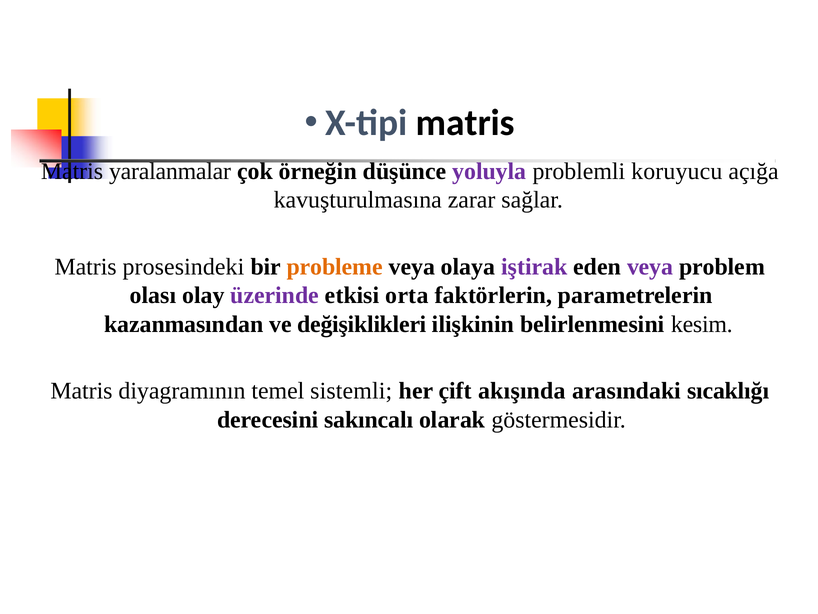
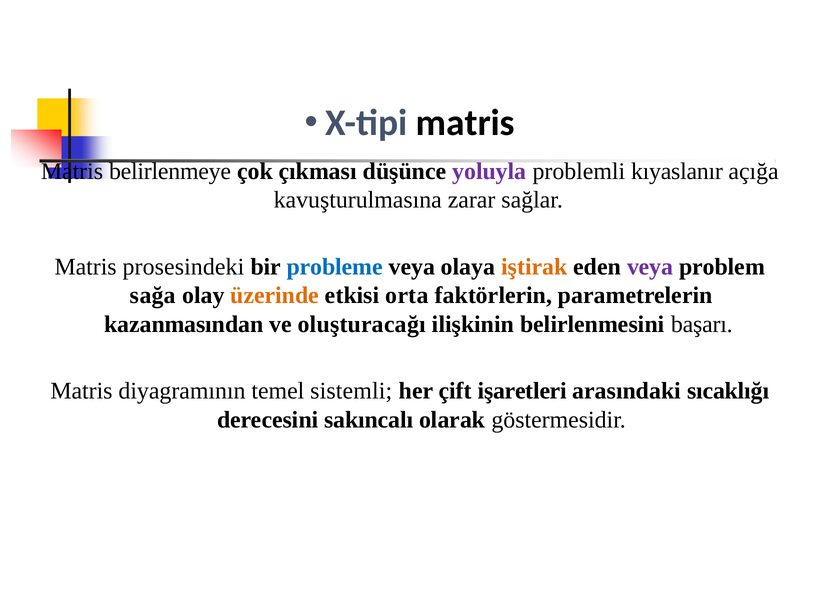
yaralanmalar: yaralanmalar -> belirlenmeye
örneğin: örneğin -> çıkması
koruyucu: koruyucu -> kıyaslanır
probleme colour: orange -> blue
iştirak colour: purple -> orange
olası: olası -> sağa
üzerinde colour: purple -> orange
değişiklikleri: değişiklikleri -> oluşturacağı
kesim: kesim -> başarı
akışında: akışında -> işaretleri
